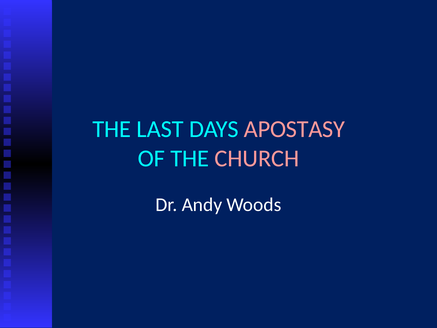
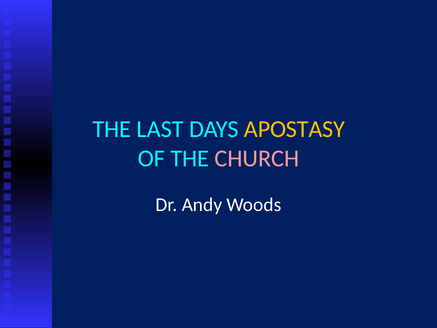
APOSTASY colour: pink -> yellow
